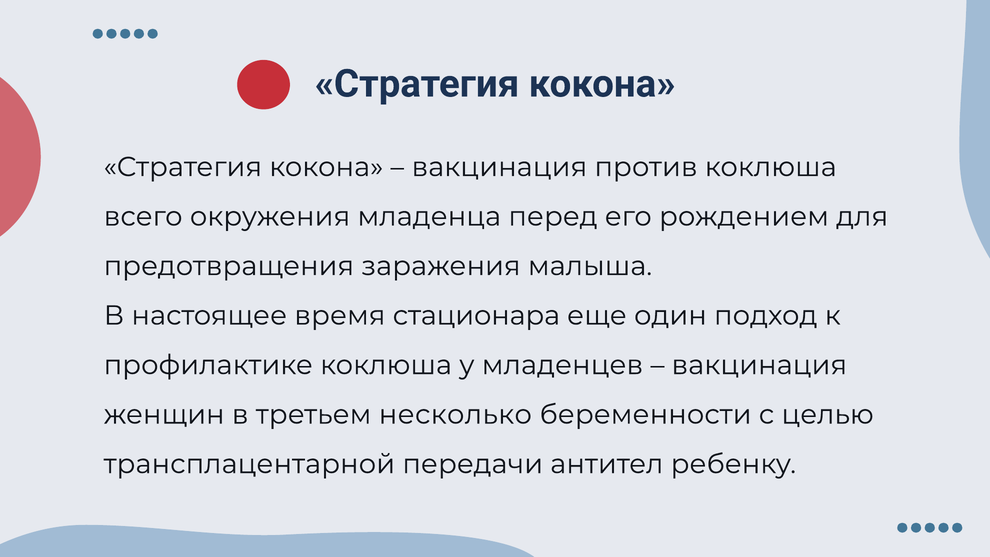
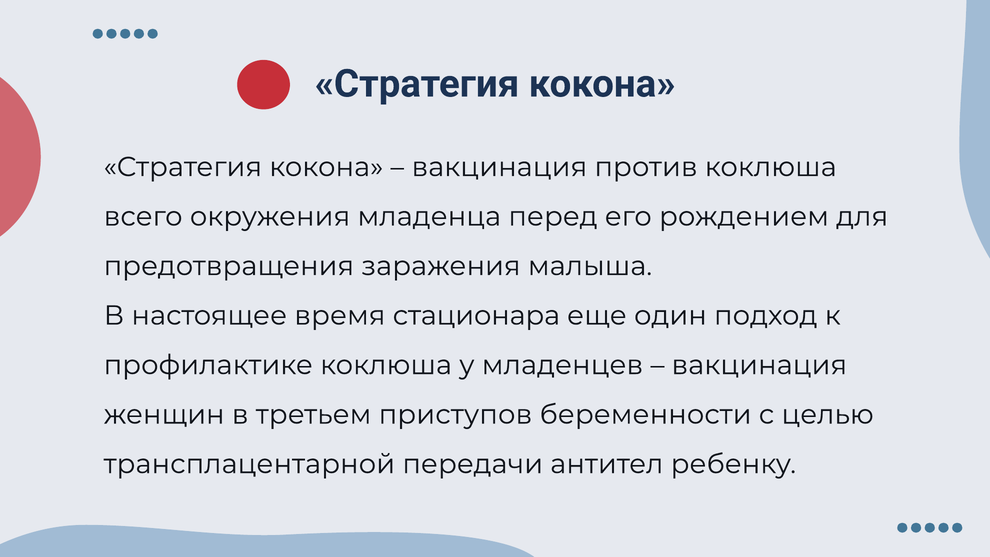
несколько: несколько -> приступов
